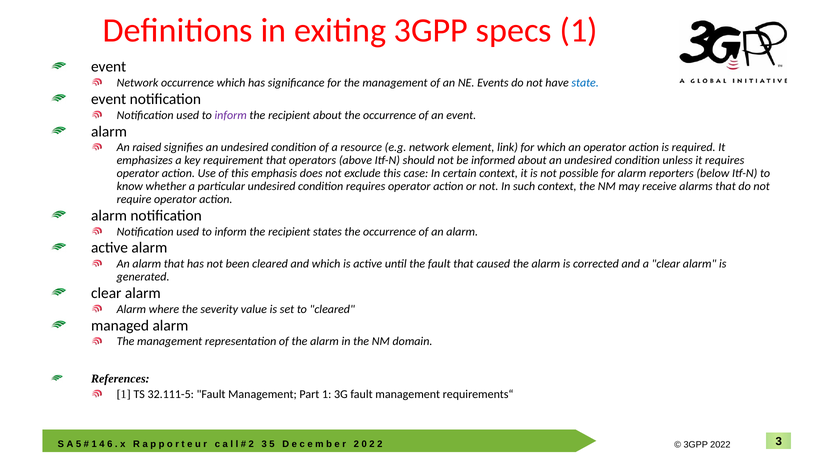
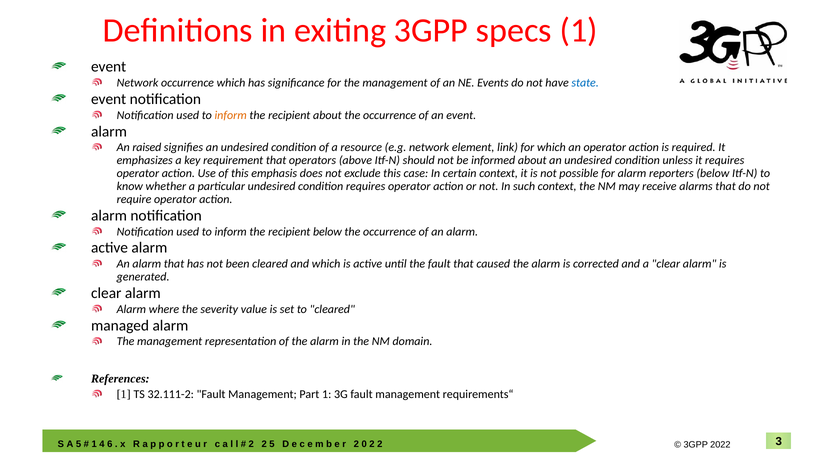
inform at (231, 115) colour: purple -> orange
recipient states: states -> below
32.111-5: 32.111-5 -> 32.111-2
3 at (264, 444): 3 -> 2
